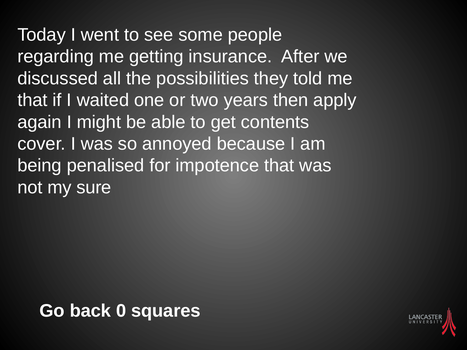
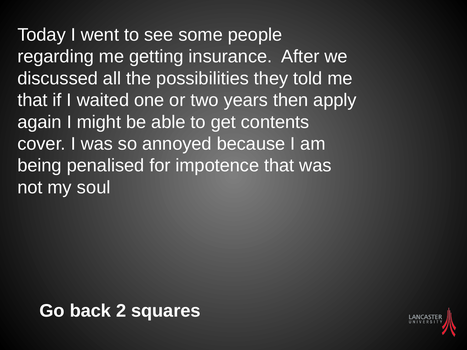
sure: sure -> soul
0: 0 -> 2
